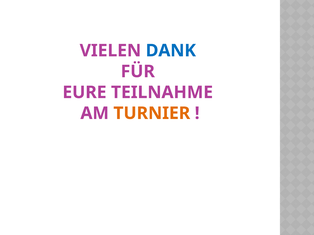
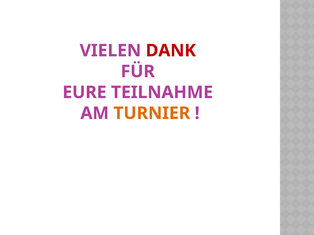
DANK colour: blue -> red
